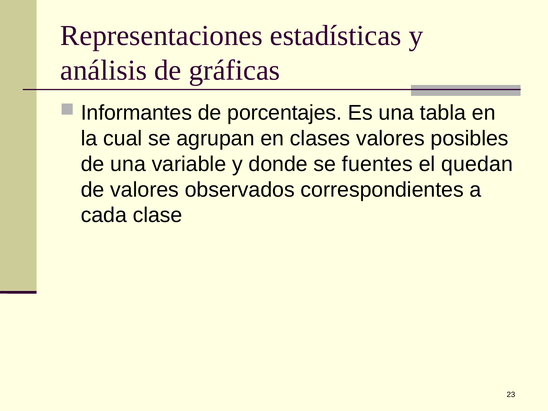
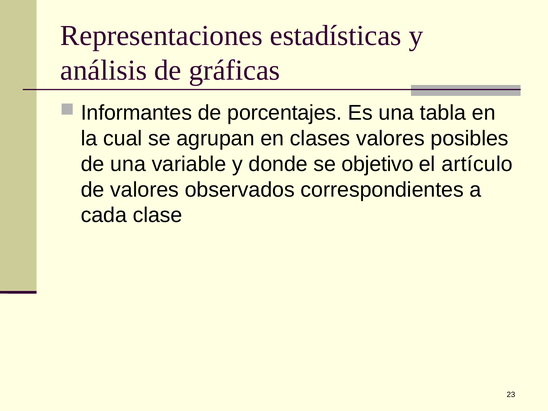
fuentes: fuentes -> objetivo
quedan: quedan -> artículo
